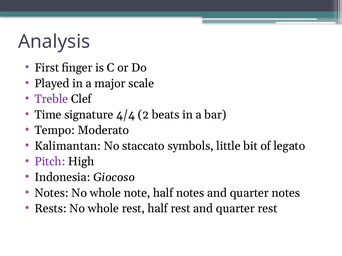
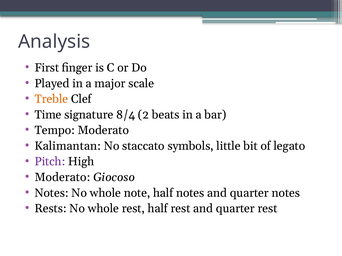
Treble colour: purple -> orange
4/4: 4/4 -> 8/4
Indonesia at (62, 178): Indonesia -> Moderato
